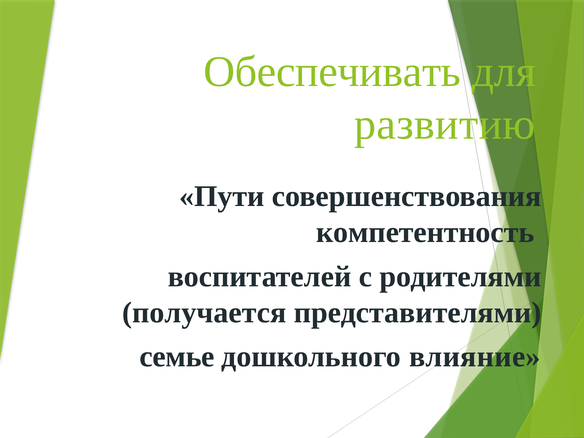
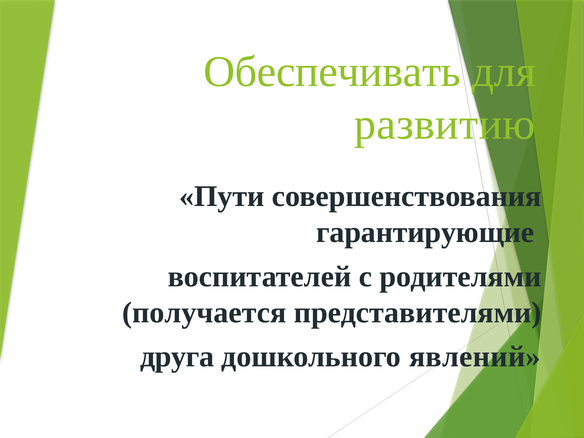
компетентность: компетентность -> гарантирующие
семье: семье -> друга
влияние: влияние -> явлений
